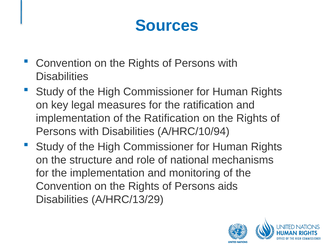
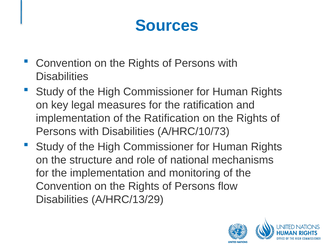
A/HRC/10/94: A/HRC/10/94 -> A/HRC/10/73
aids: aids -> flow
